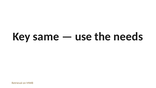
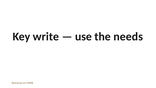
same: same -> write
